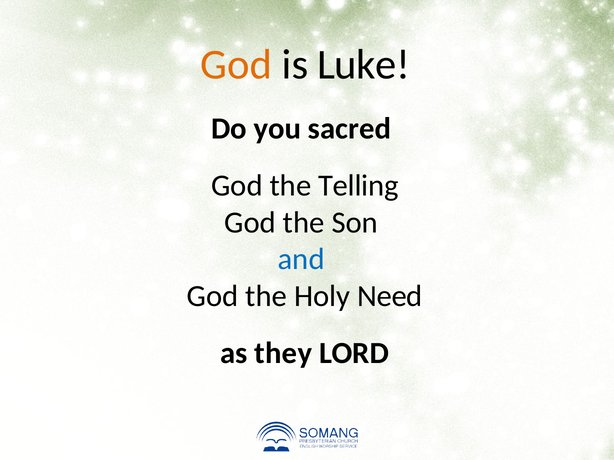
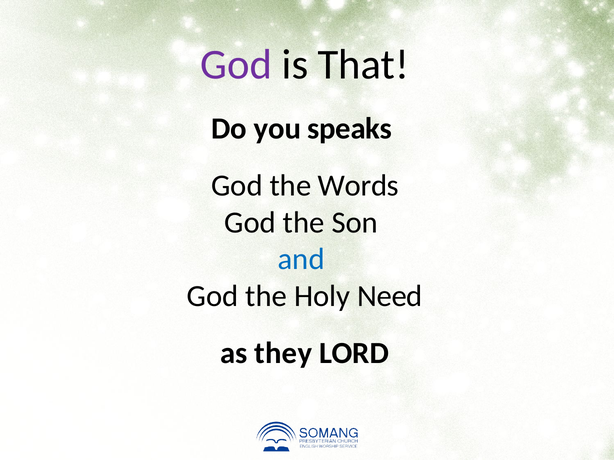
God at (236, 65) colour: orange -> purple
Luke: Luke -> That
sacred: sacred -> speaks
Telling: Telling -> Words
